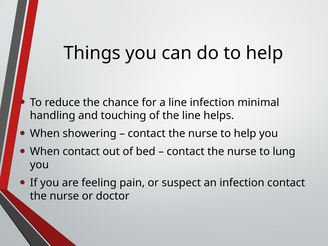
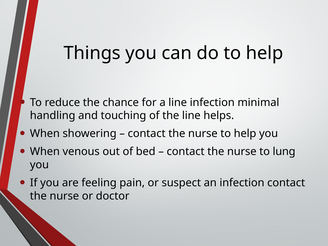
When contact: contact -> venous
